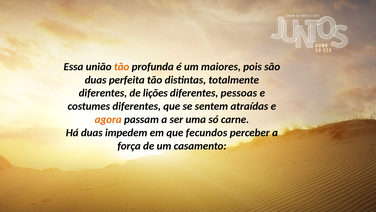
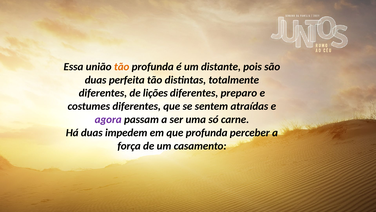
maiores: maiores -> distante
pessoas: pessoas -> preparo
agora colour: orange -> purple
que fecundos: fecundos -> profunda
